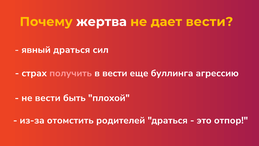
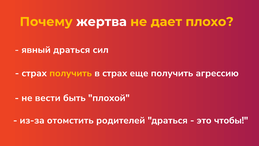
дает вести: вести -> плохо
получить at (71, 73) colour: pink -> yellow
в вести: вести -> страх
еще буллинга: буллинга -> получить
отпор: отпор -> чтобы
